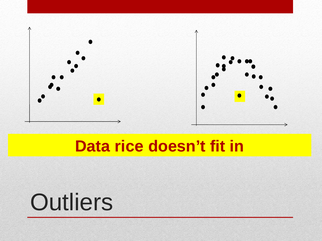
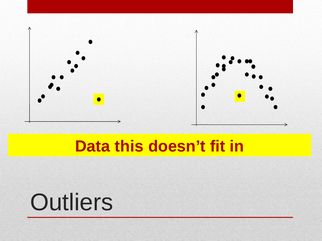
rice: rice -> this
